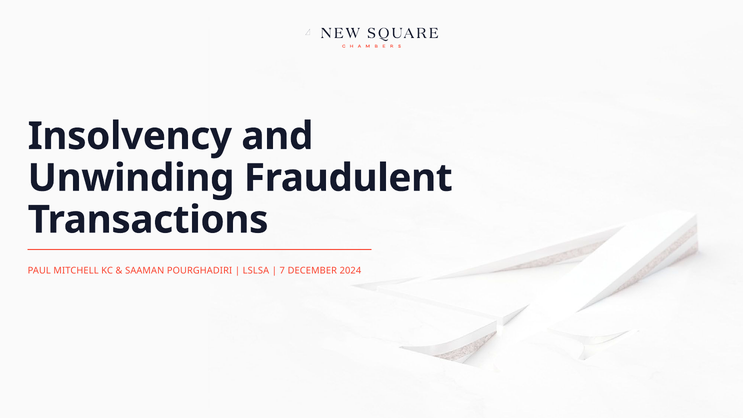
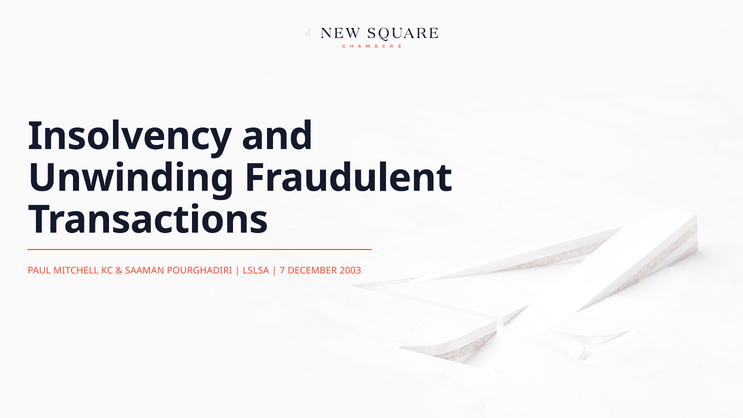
2024: 2024 -> 2003
